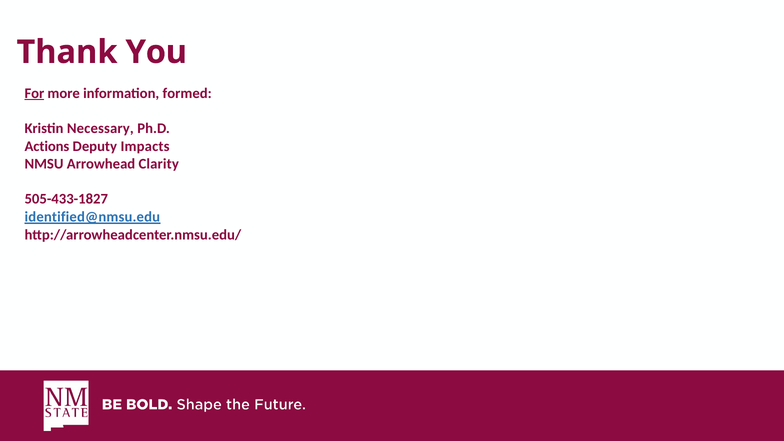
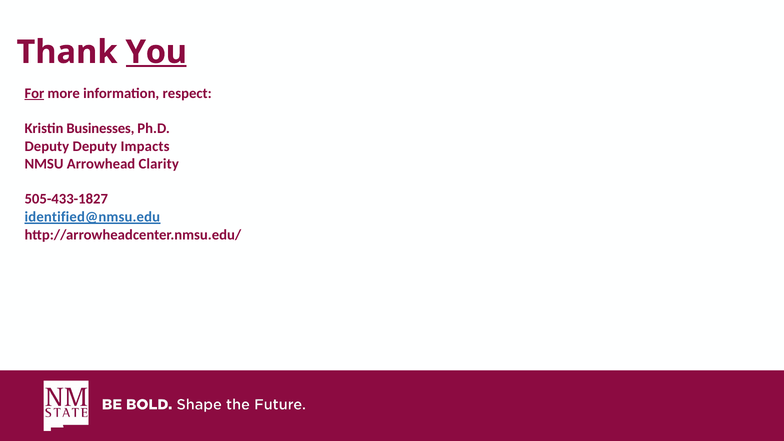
You underline: none -> present
formed: formed -> respect
Necessary: Necessary -> Businesses
Actions at (47, 146): Actions -> Deputy
